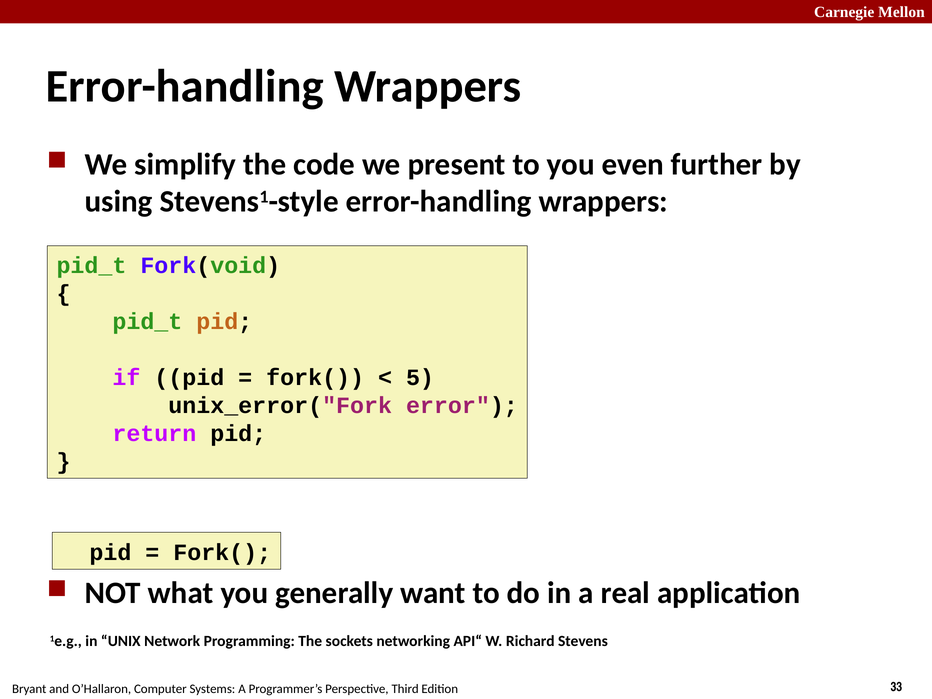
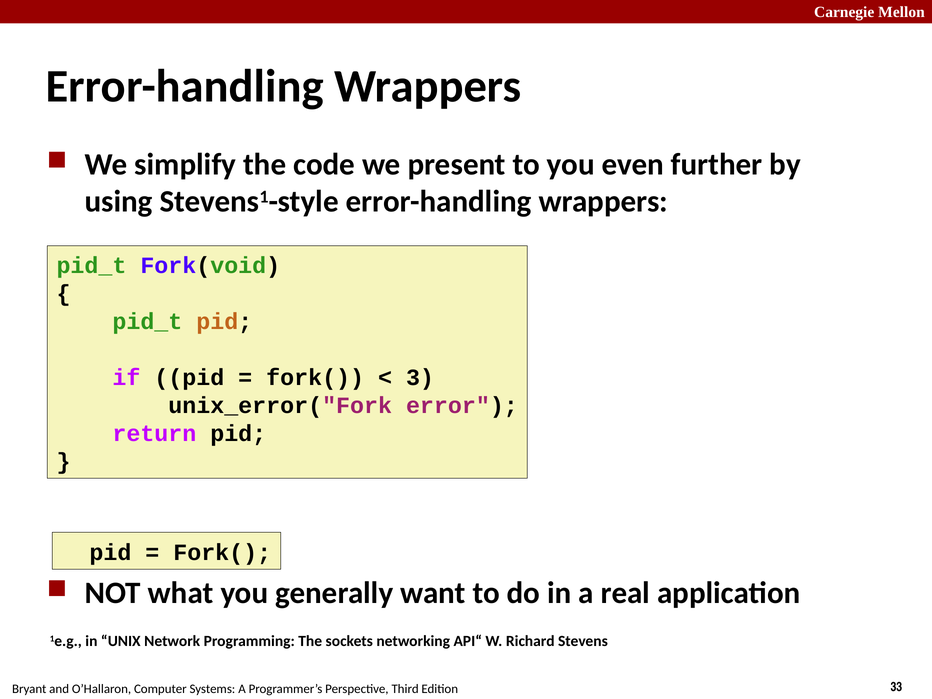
5: 5 -> 3
